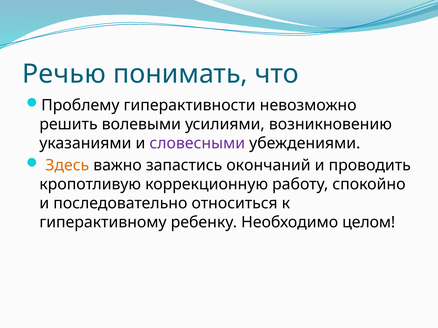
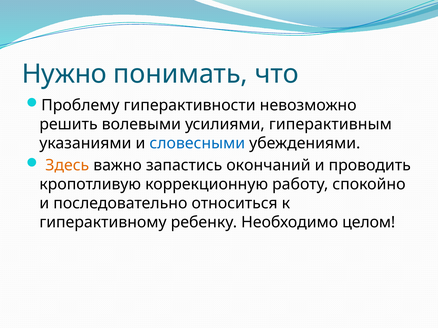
Речью: Речью -> Нужно
возникновению: возникновению -> гиперактивным
словесными colour: purple -> blue
